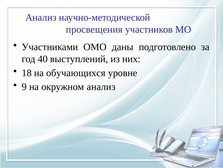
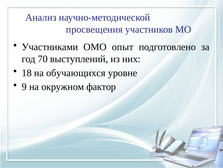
даны: даны -> опыт
40: 40 -> 70
окружном анализ: анализ -> фактор
